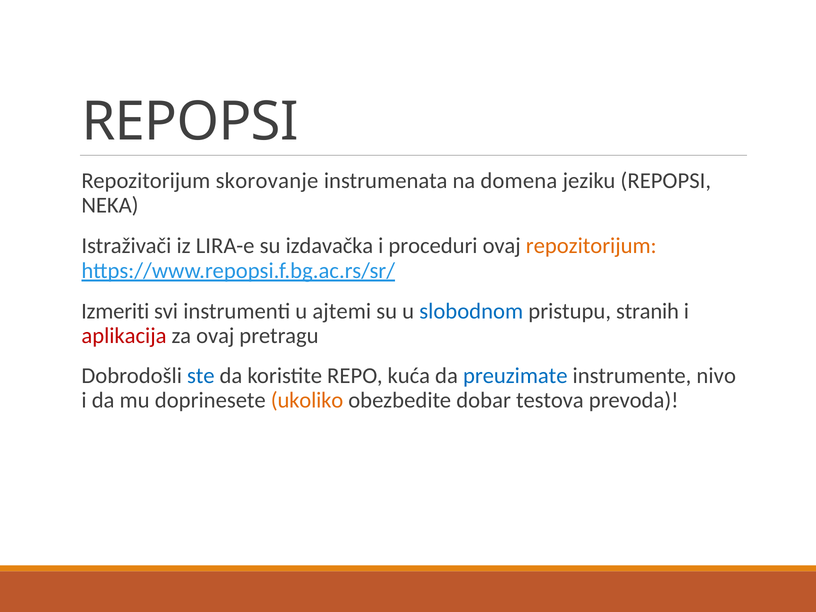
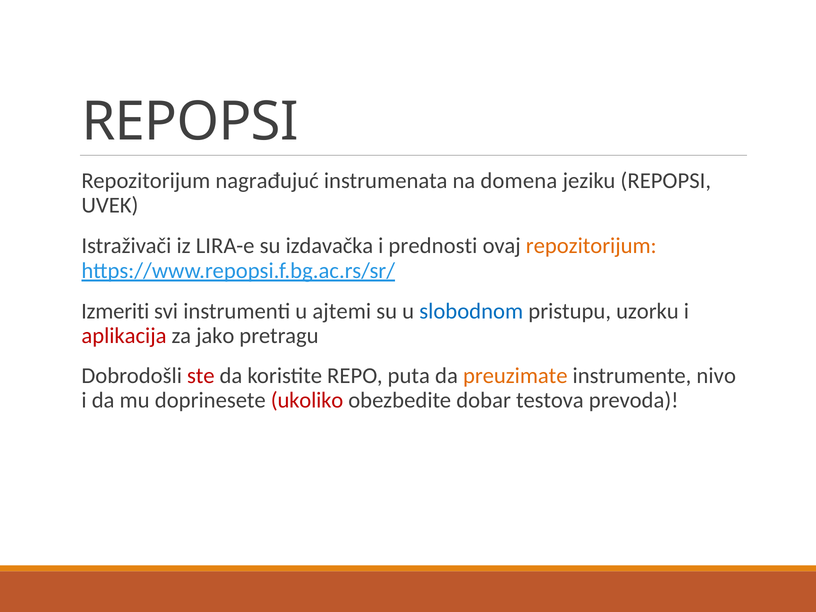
skorovanje: skorovanje -> nagrađujuć
NEKA: NEKA -> UVEK
proceduri: proceduri -> prednosti
stranih: stranih -> uzorku
za ovaj: ovaj -> jako
ste colour: blue -> red
kuća: kuća -> puta
preuzimate colour: blue -> orange
ukoliko colour: orange -> red
